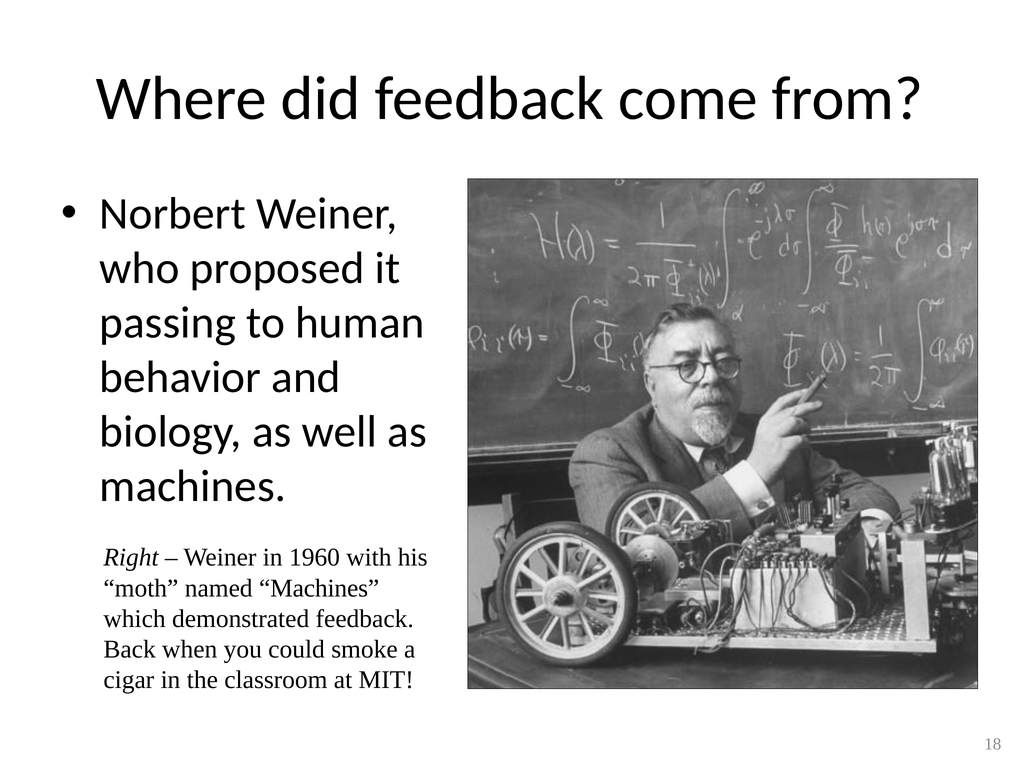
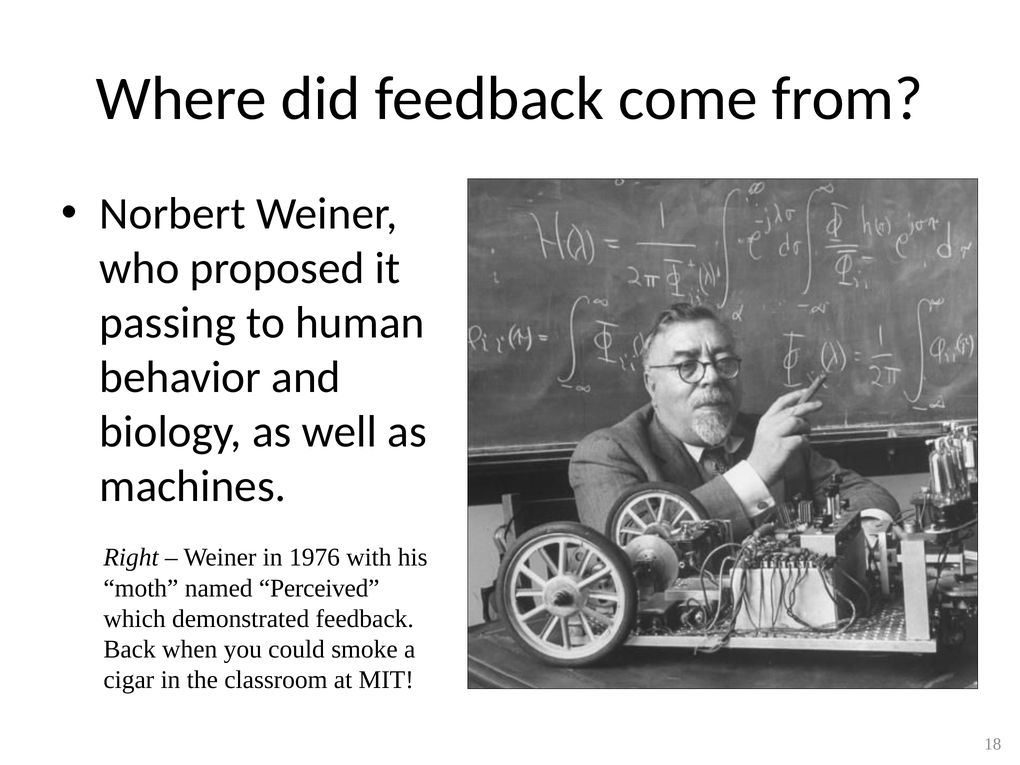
1960: 1960 -> 1976
named Machines: Machines -> Perceived
